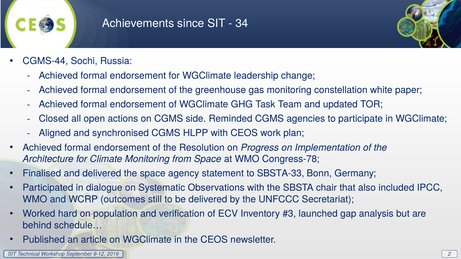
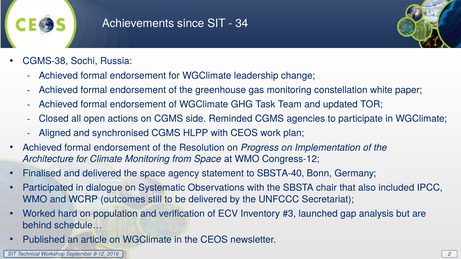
CGMS-44: CGMS-44 -> CGMS-38
Congress-78: Congress-78 -> Congress-12
SBSTA-33: SBSTA-33 -> SBSTA-40
